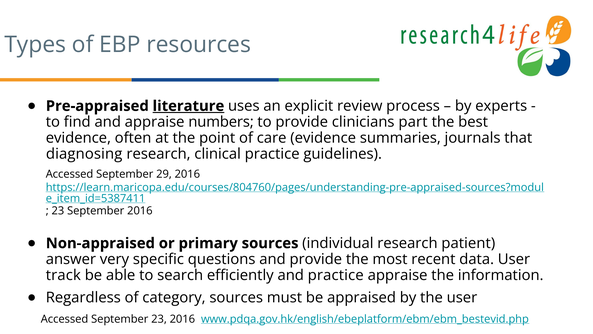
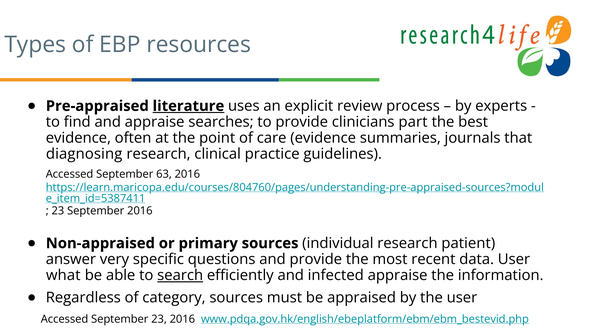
numbers: numbers -> searches
29: 29 -> 63
track: track -> what
search underline: none -> present
and practice: practice -> infected
